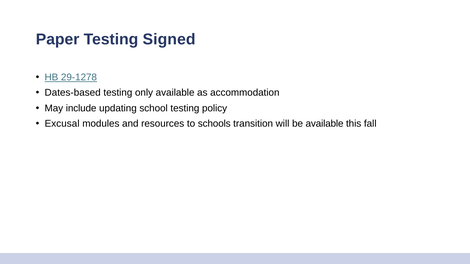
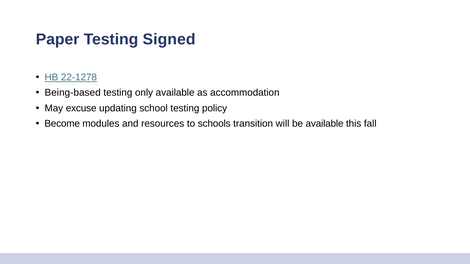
29-1278: 29-1278 -> 22-1278
Dates-based: Dates-based -> Being-based
include: include -> excuse
Excusal: Excusal -> Become
